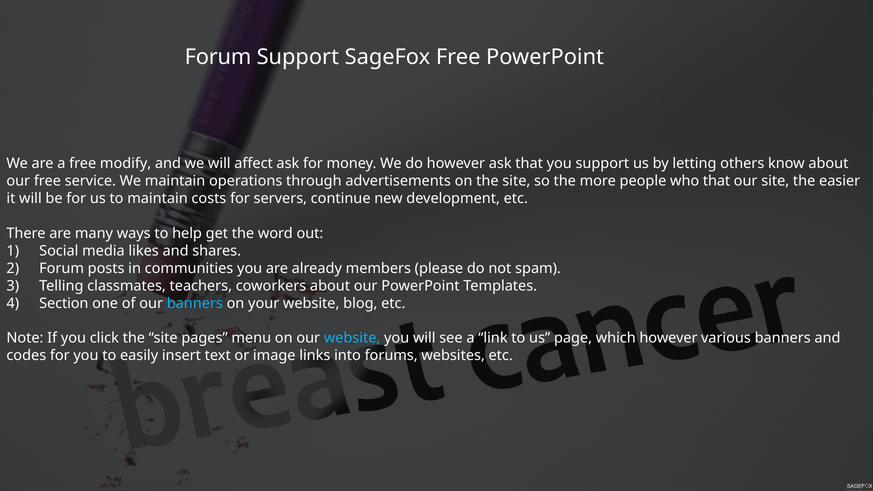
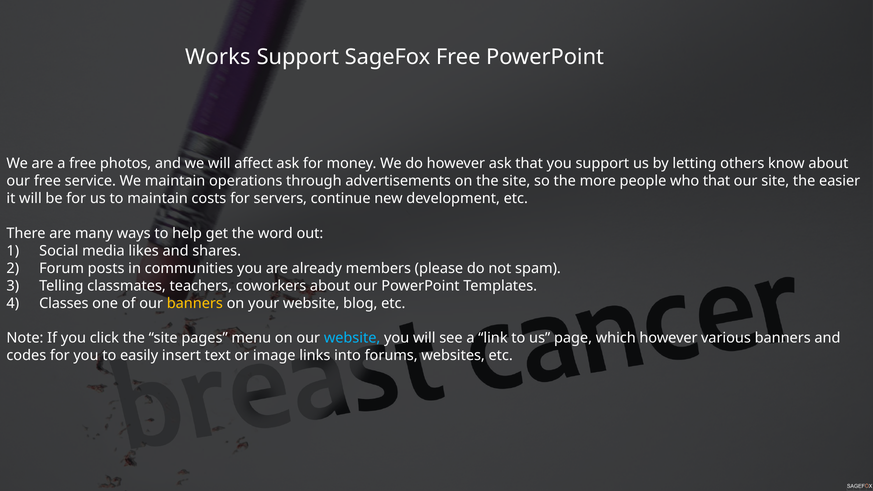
Forum at (218, 57): Forum -> Works
modify: modify -> photos
Section: Section -> Classes
banners at (195, 303) colour: light blue -> yellow
